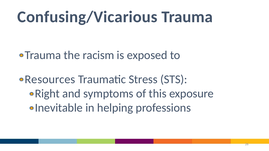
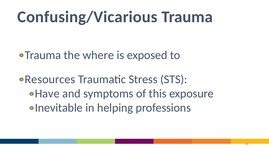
racism: racism -> where
Right: Right -> Have
